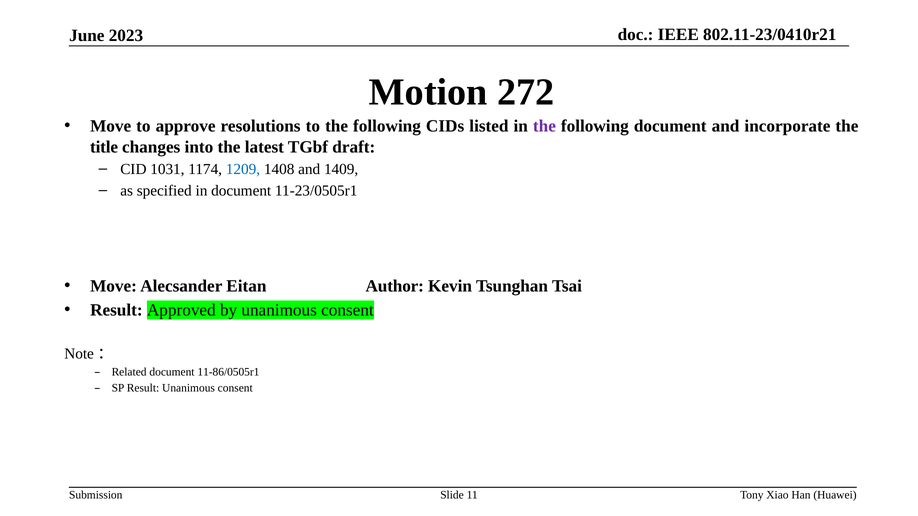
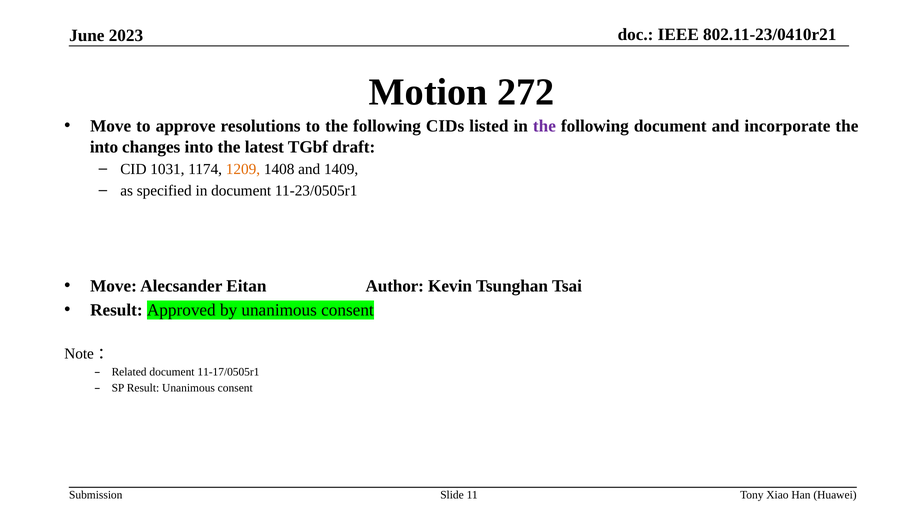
title at (104, 147): title -> into
1209 colour: blue -> orange
11-86/0505r1: 11-86/0505r1 -> 11-17/0505r1
